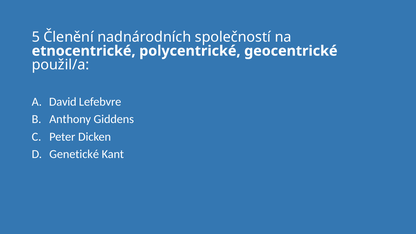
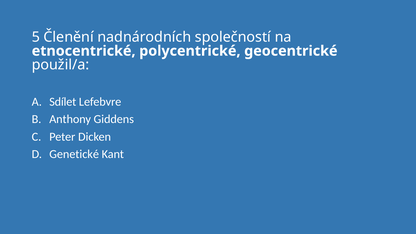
David: David -> Sdílet
